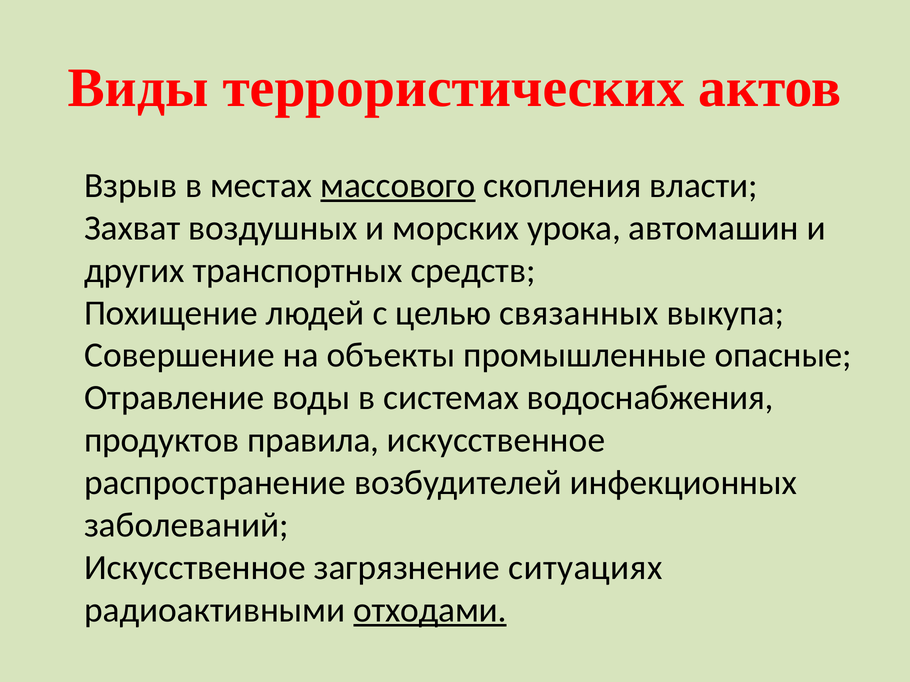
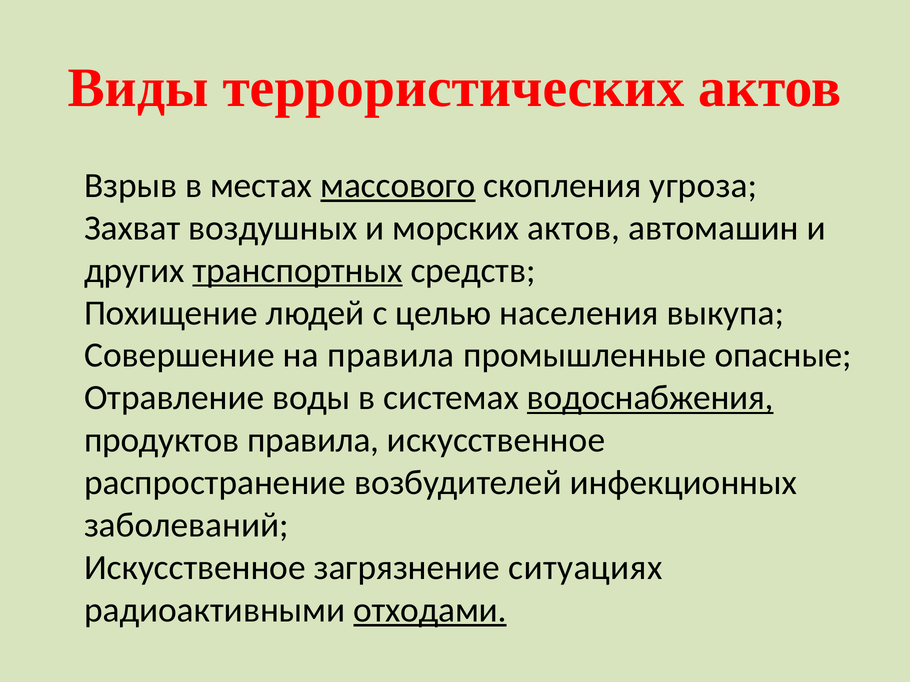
власти: власти -> угроза
морских урока: урока -> актов
транспортных underline: none -> present
связанных: связанных -> населения
на объекты: объекты -> правила
водоснабжения underline: none -> present
